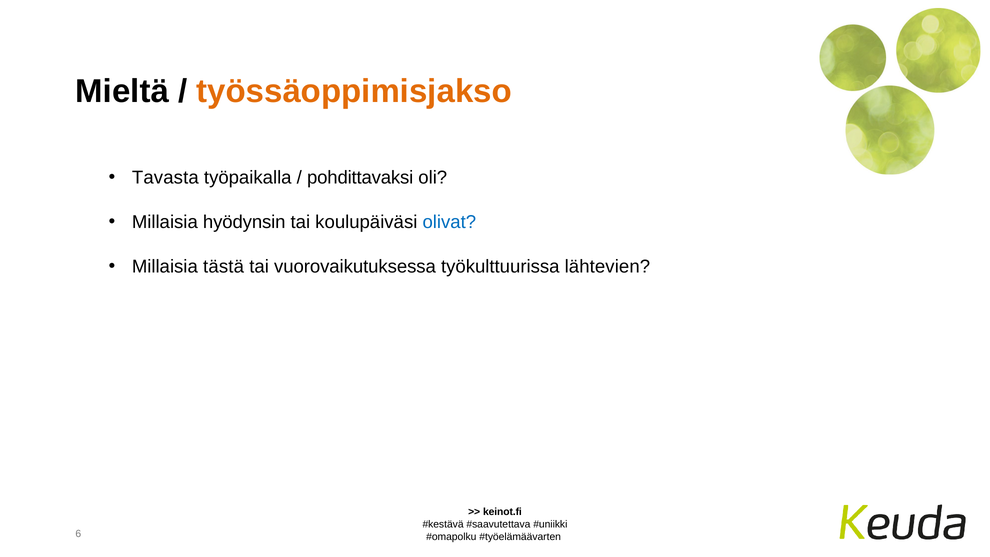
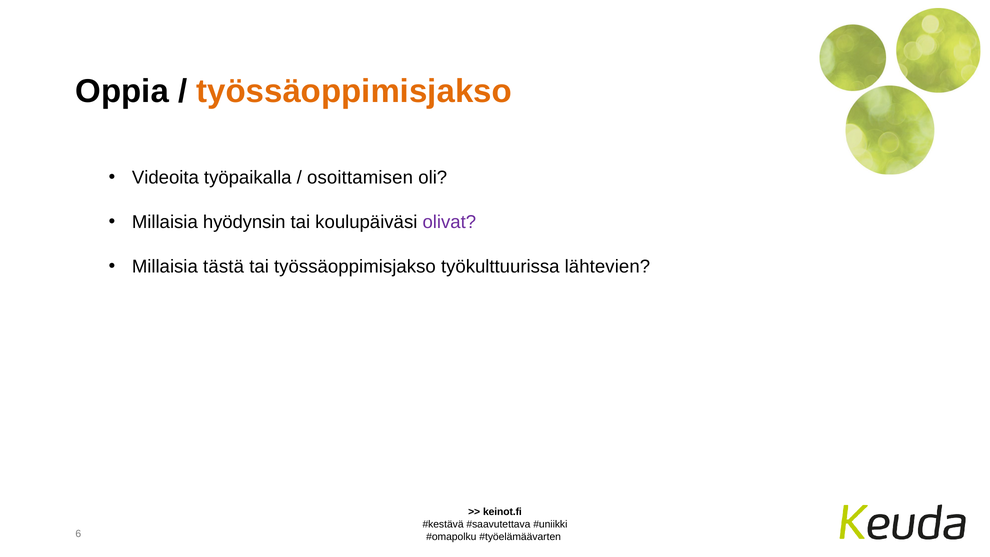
Mieltä: Mieltä -> Oppia
Tavasta: Tavasta -> Videoita
pohdittavaksi: pohdittavaksi -> osoittamisen
olivat colour: blue -> purple
tai vuorovaikutuksessa: vuorovaikutuksessa -> työssäoppimisjakso
